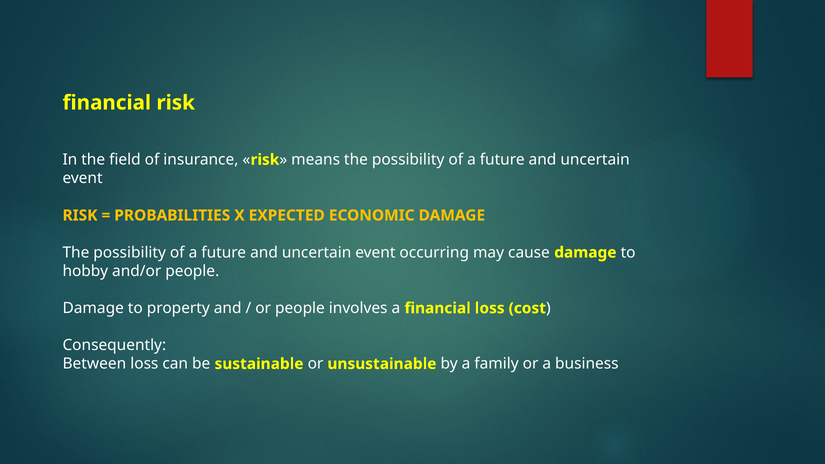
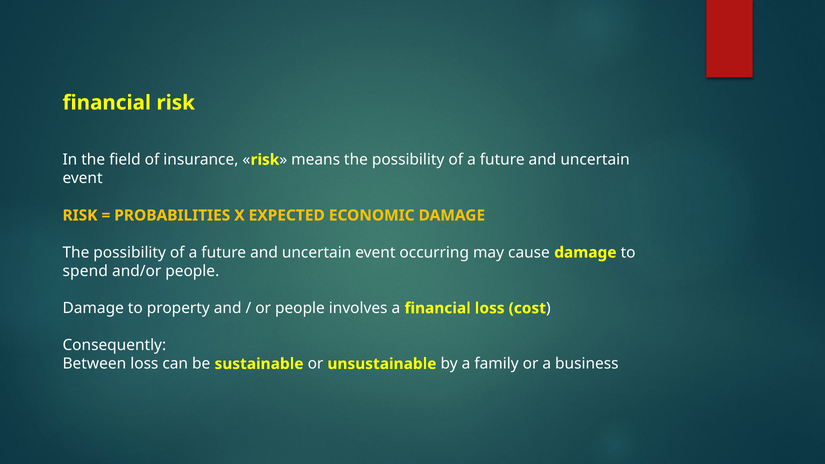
hobby: hobby -> spend
